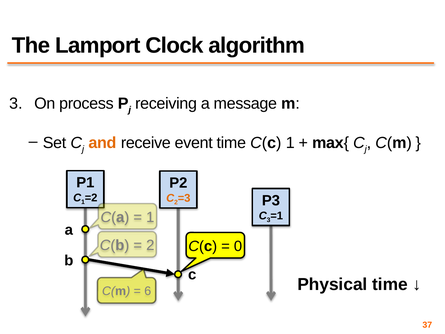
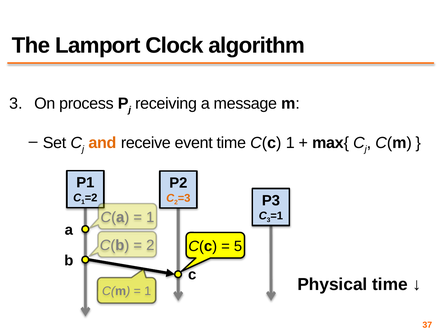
0: 0 -> 5
6 at (148, 291): 6 -> 1
